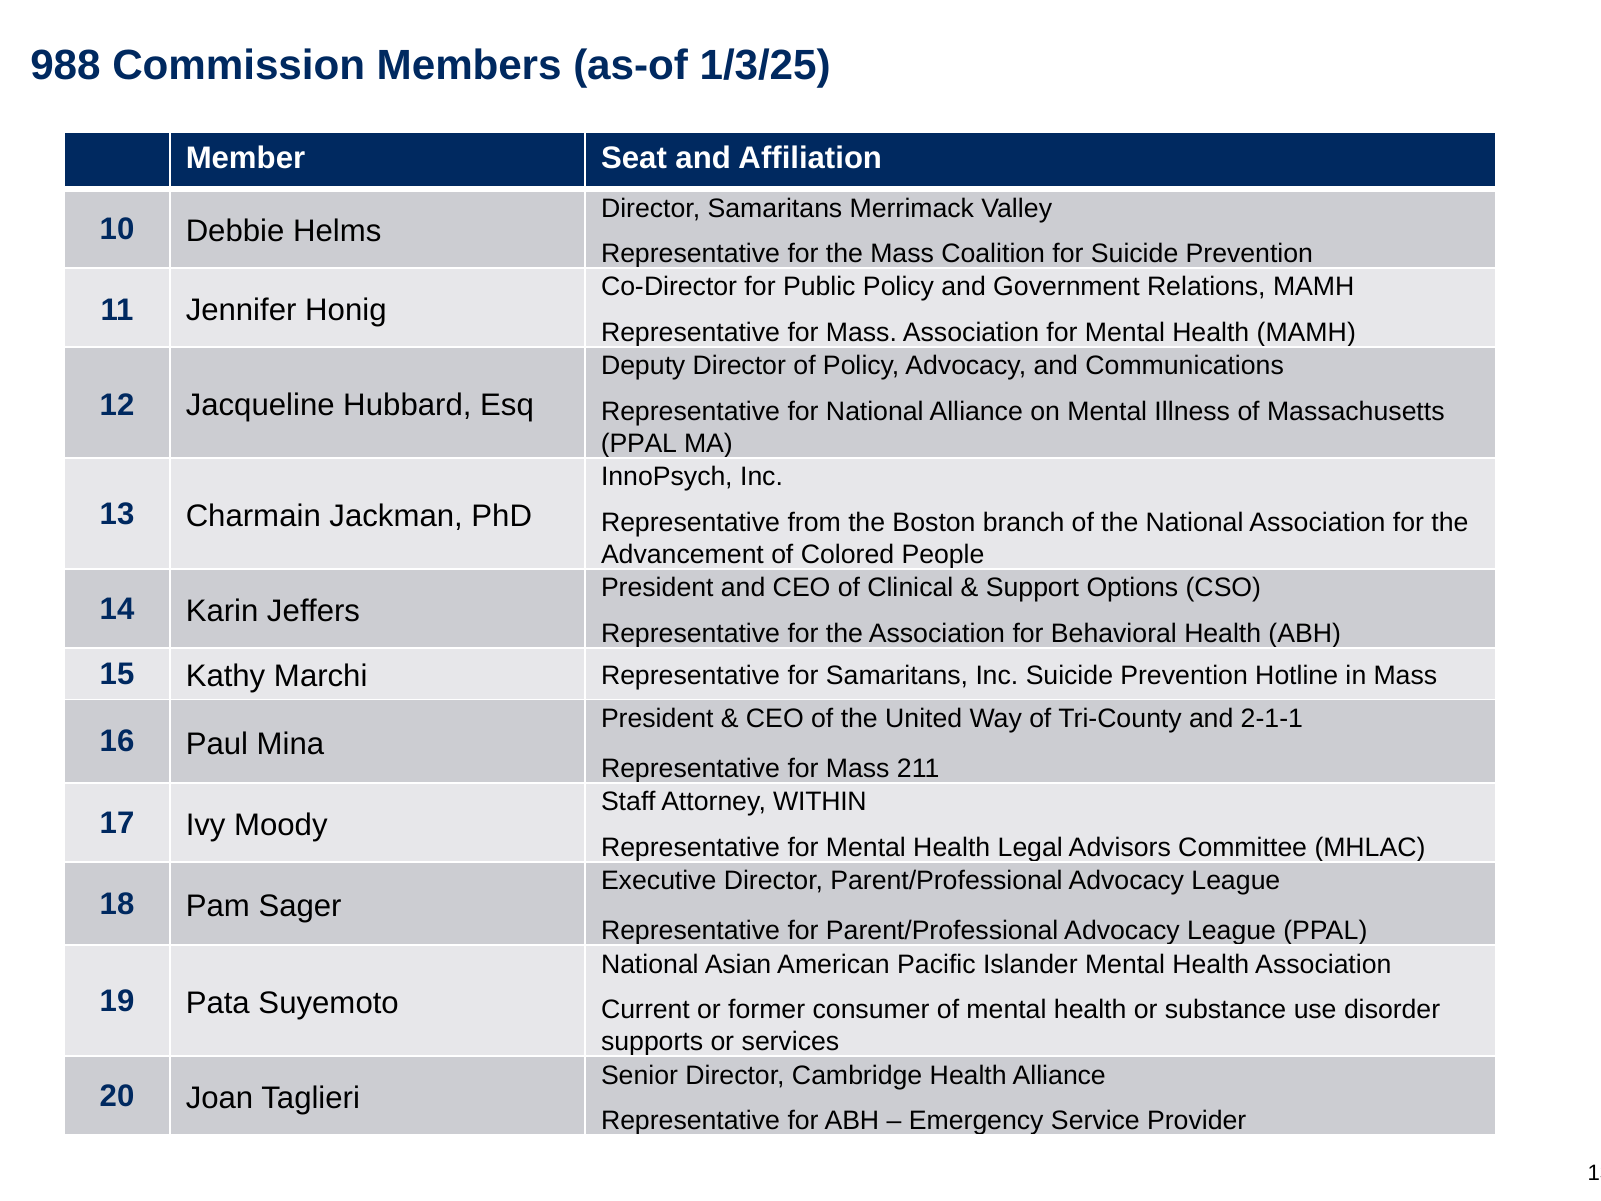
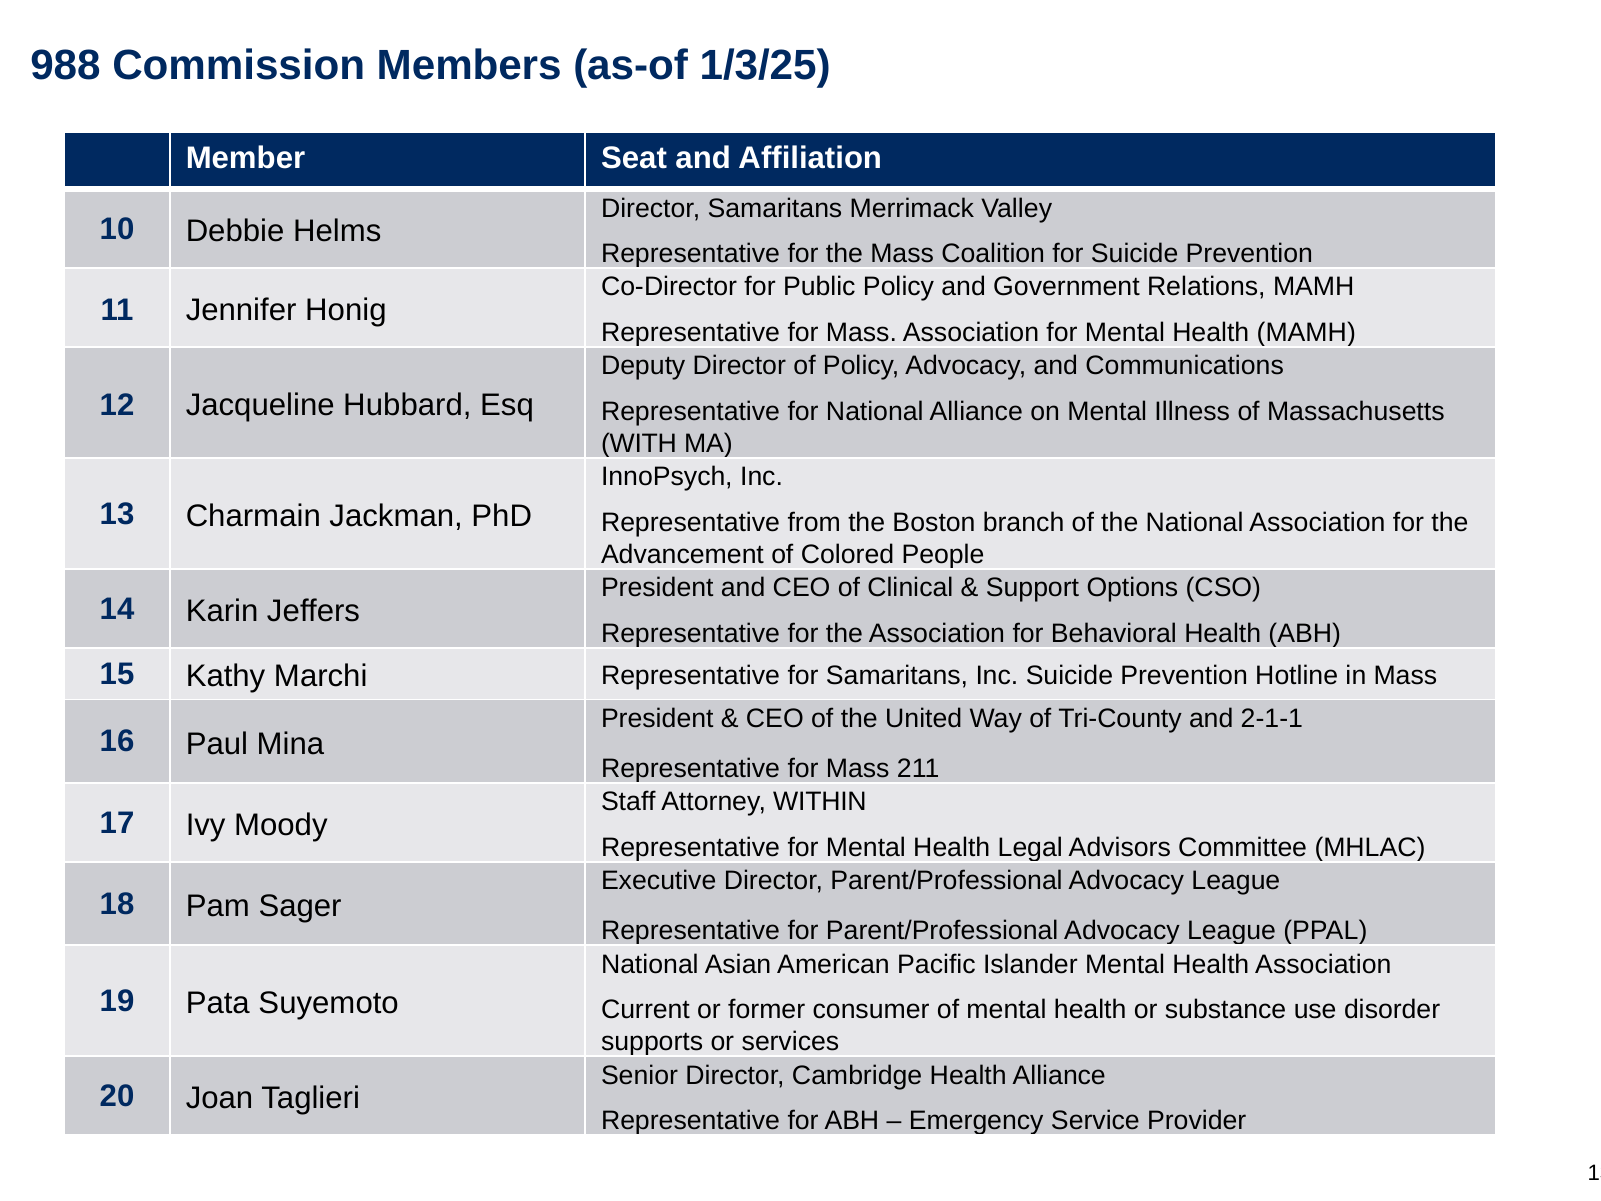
PPAL at (639, 443): PPAL -> WITH
